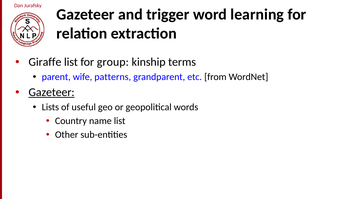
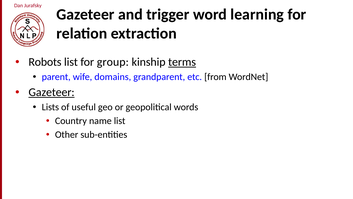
Giraffe: Giraffe -> Robots
terms underline: none -> present
patterns: patterns -> domains
